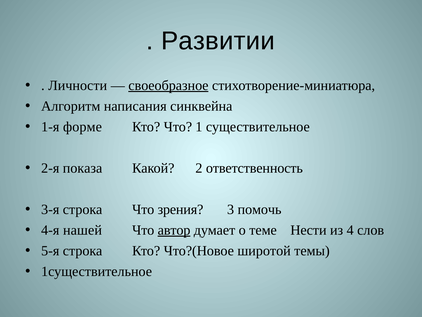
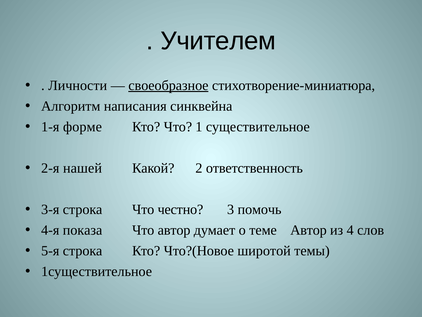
Развитии: Развитии -> Учителем
показа: показа -> нашей
зрения: зрения -> честно
нашей: нашей -> показа
автор at (174, 230) underline: present -> none
теме Нести: Нести -> Автор
